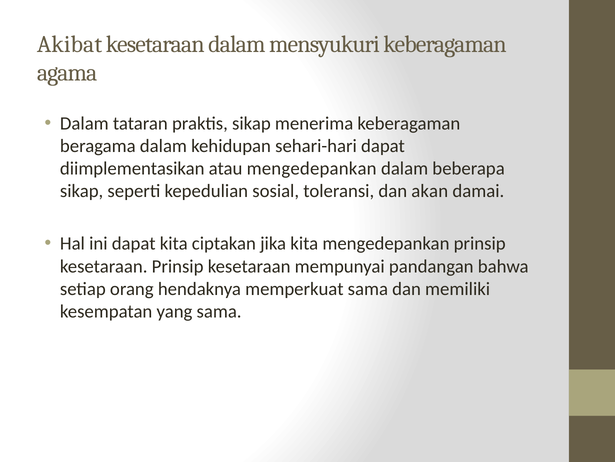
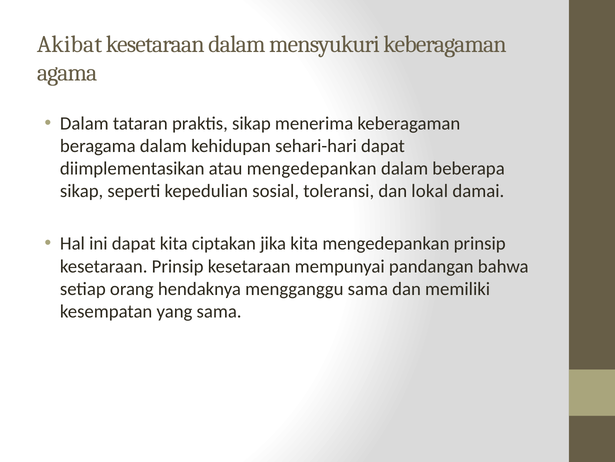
akan: akan -> lokal
memperkuat: memperkuat -> mengganggu
